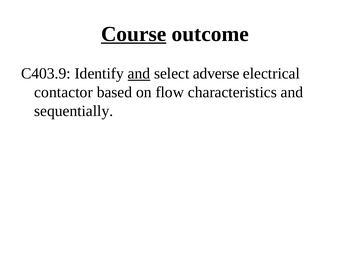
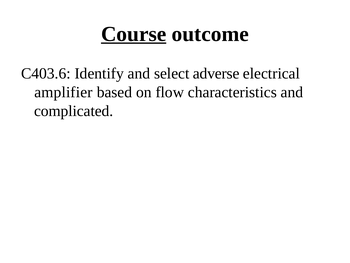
C403.9: C403.9 -> C403.6
and at (139, 73) underline: present -> none
contactor: contactor -> amplifier
sequentially: sequentially -> complicated
